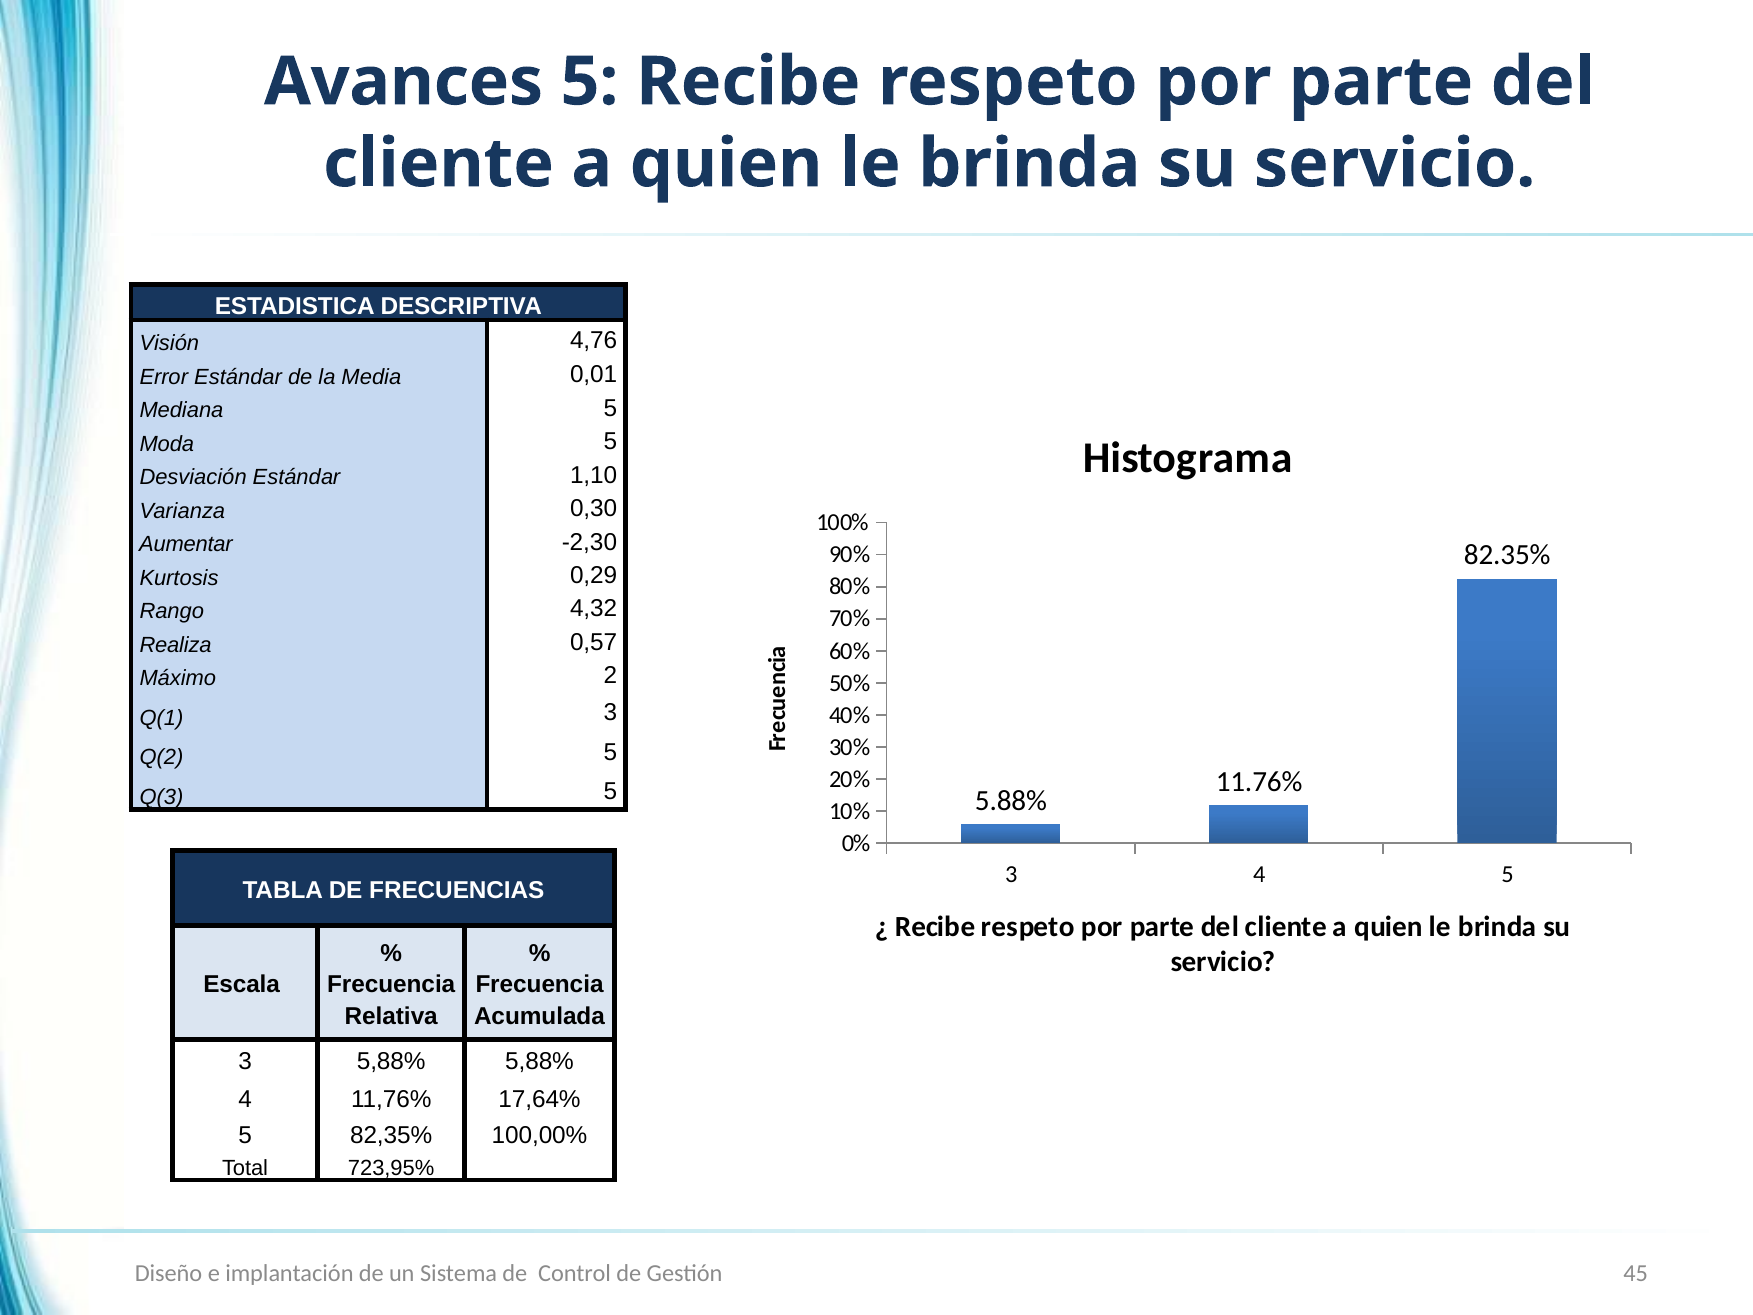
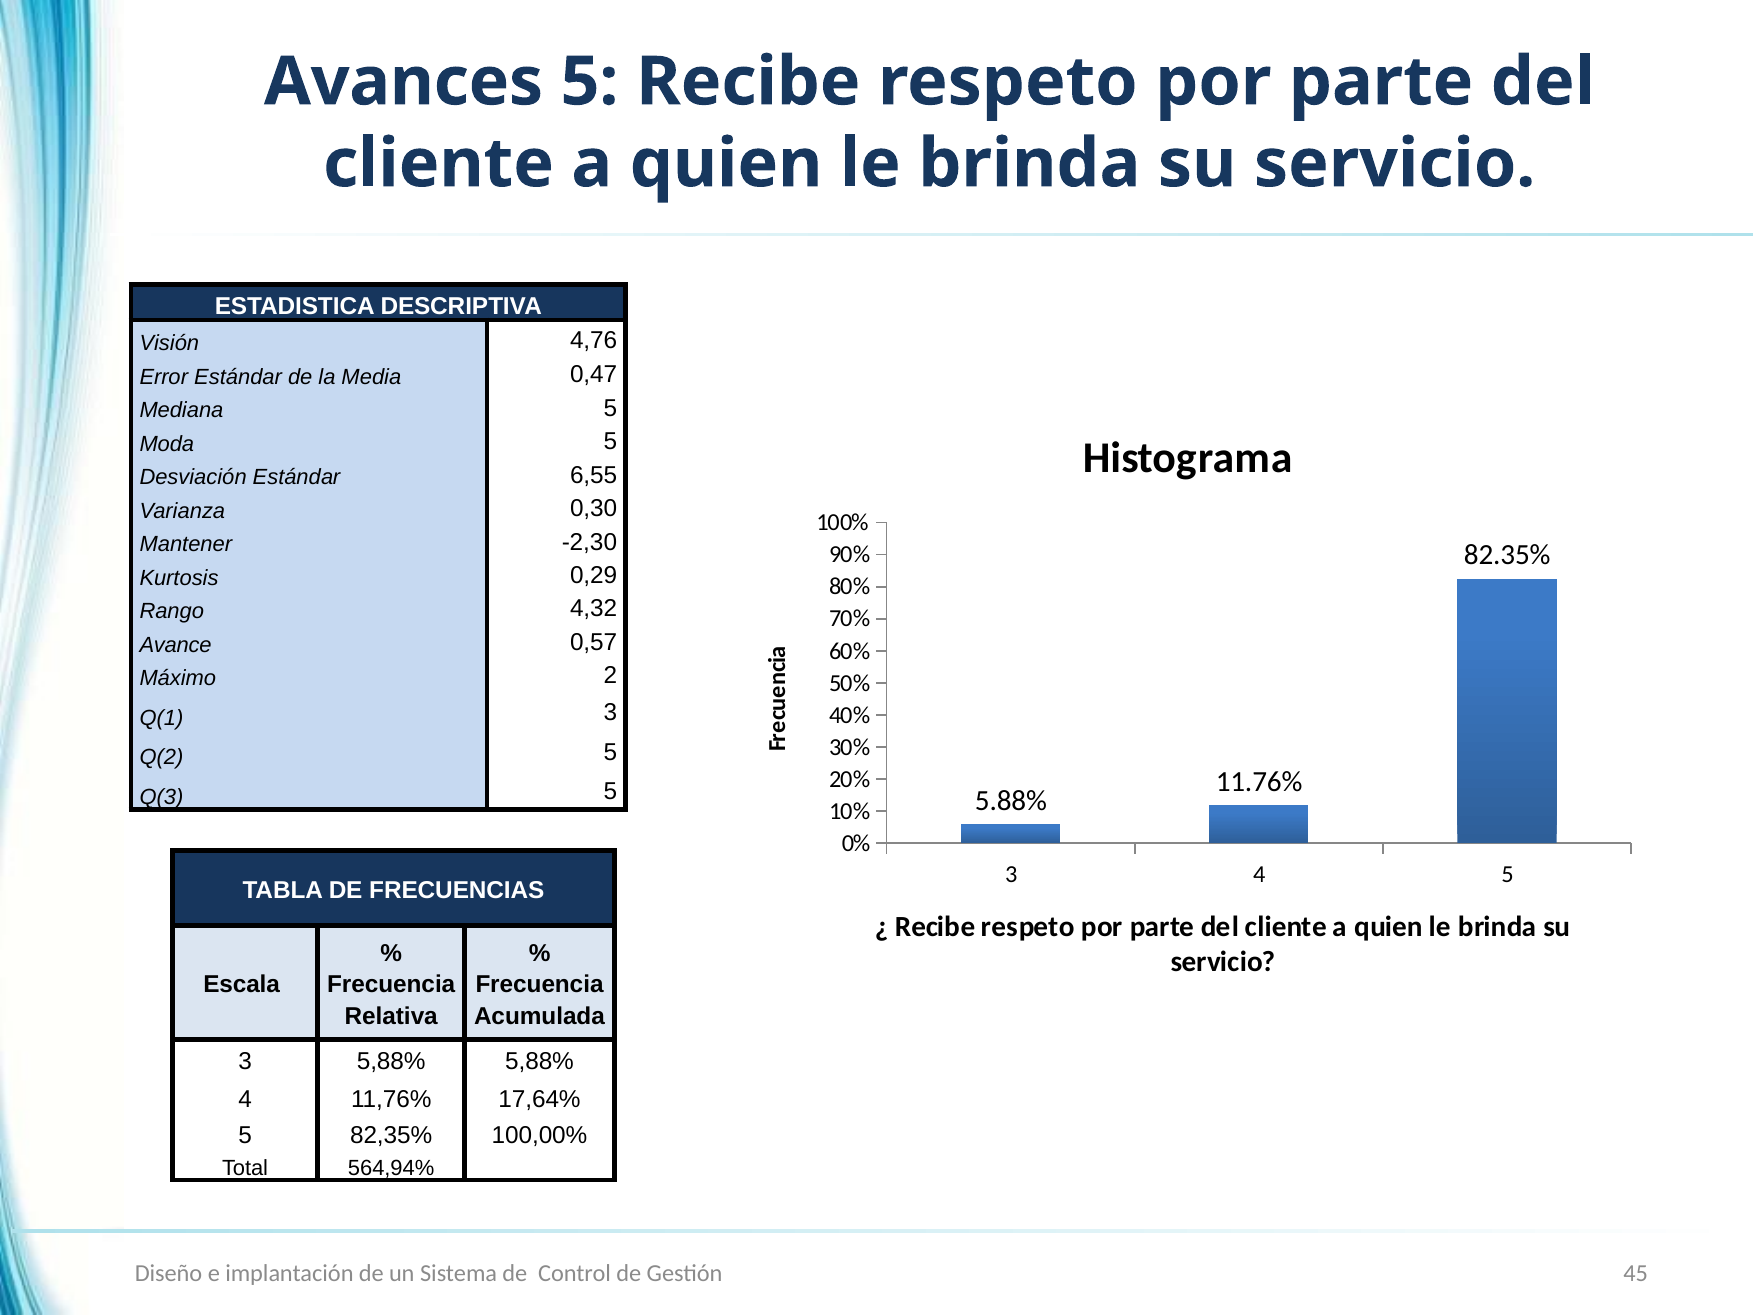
0,01: 0,01 -> 0,47
1,10: 1,10 -> 6,55
Aumentar: Aumentar -> Mantener
Realiza: Realiza -> Avance
723,95%: 723,95% -> 564,94%
